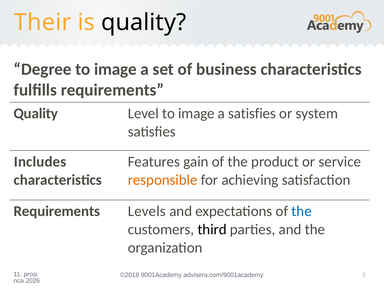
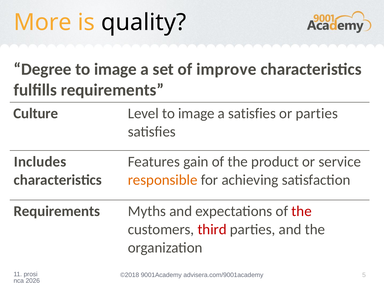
Their: Their -> More
business: business -> improve
Quality at (36, 113): Quality -> Culture
or system: system -> parties
Levels: Levels -> Myths
the at (302, 211) colour: blue -> red
third colour: black -> red
